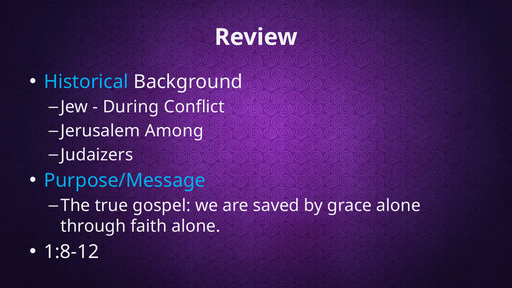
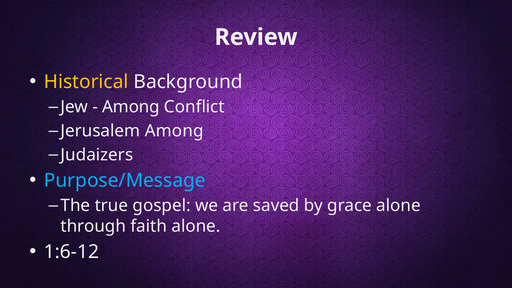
Historical colour: light blue -> yellow
During at (131, 107): During -> Among
1:8-12: 1:8-12 -> 1:6-12
